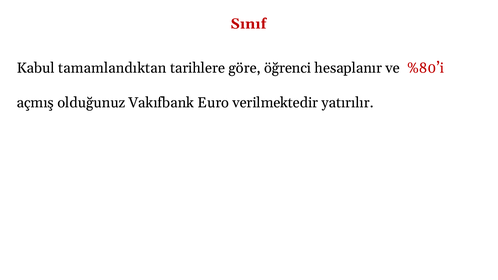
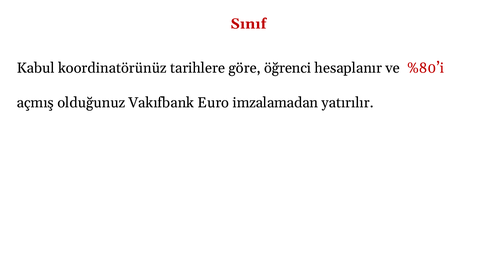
tamamlandıktan: tamamlandıktan -> koordinatörünüz
verilmektedir: verilmektedir -> imzalamadan
